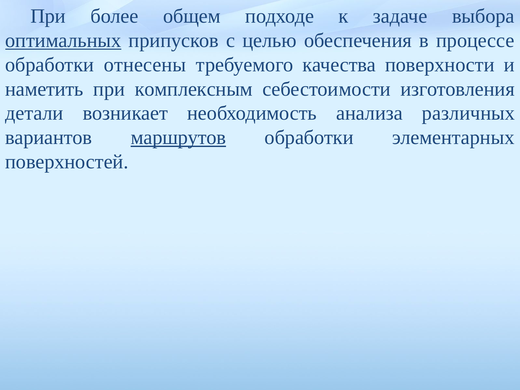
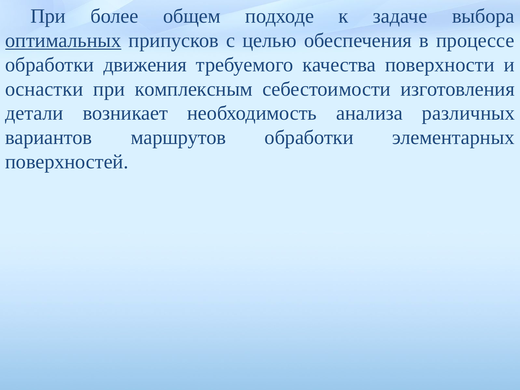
отнесены: отнесены -> движения
наметить: наметить -> оснастки
маршрутов underline: present -> none
